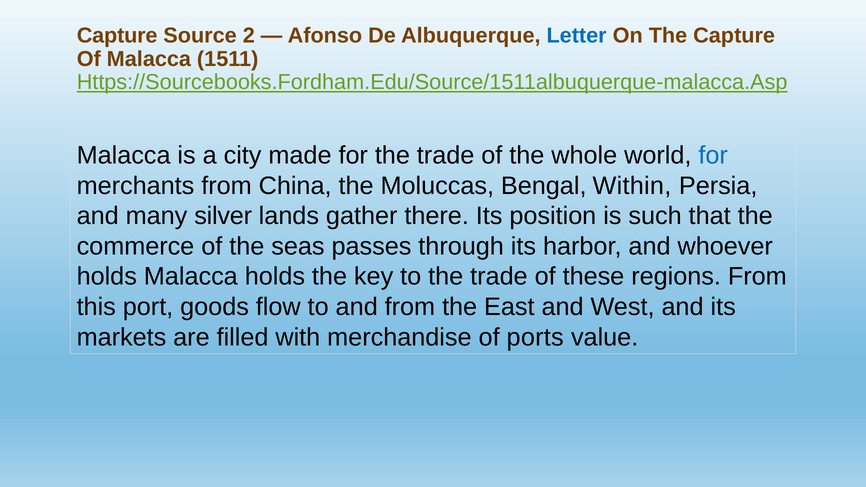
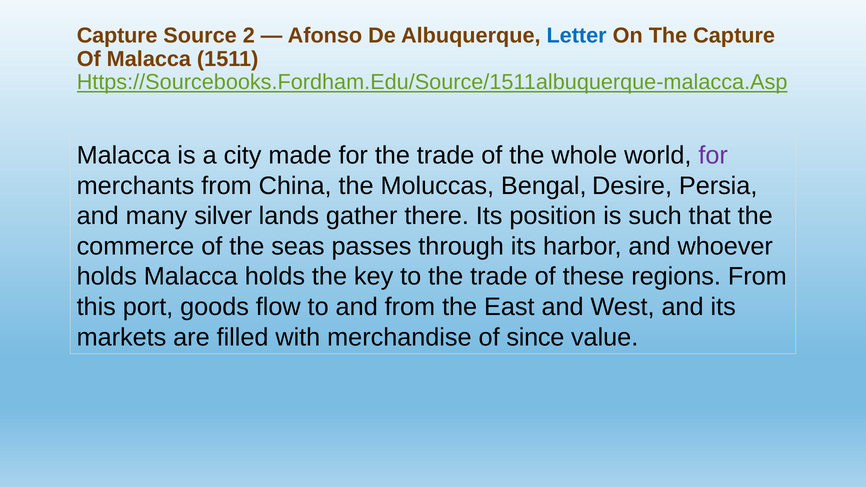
for at (713, 155) colour: blue -> purple
Within: Within -> Desire
ports: ports -> since
